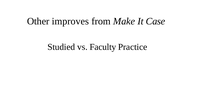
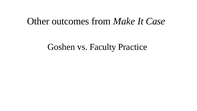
improves: improves -> outcomes
Studied: Studied -> Goshen
